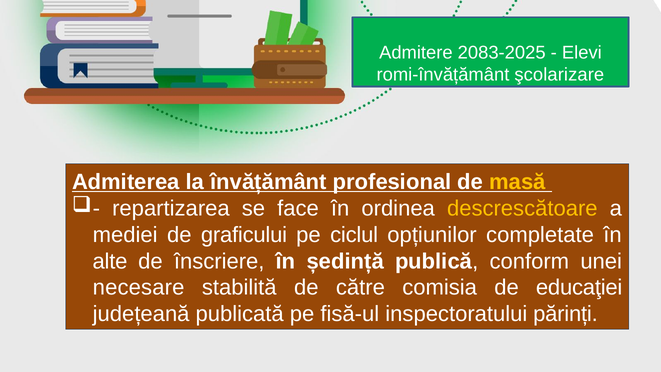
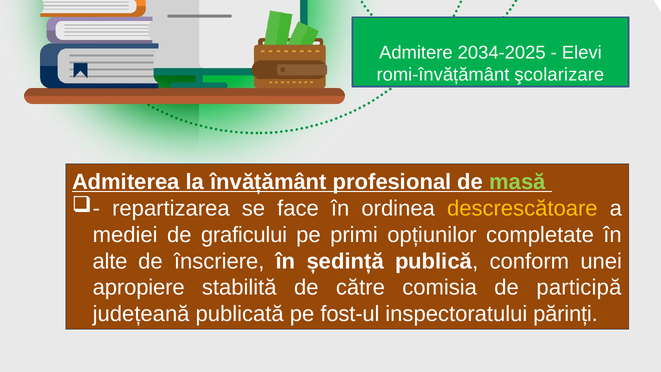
2083-2025: 2083-2025 -> 2034-2025
masă colour: yellow -> light green
ciclul: ciclul -> primi
necesare: necesare -> apropiere
educaţiei: educaţiei -> participă
fisă-ul: fisă-ul -> fost-ul
